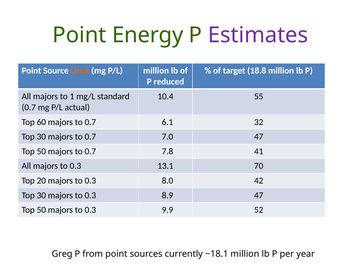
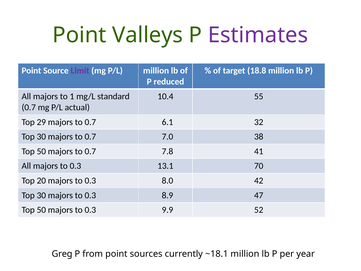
Energy: Energy -> Valleys
Limit colour: orange -> purple
60: 60 -> 29
7.0 47: 47 -> 38
